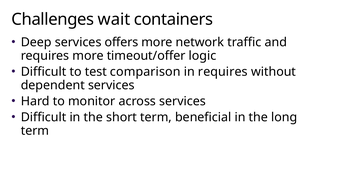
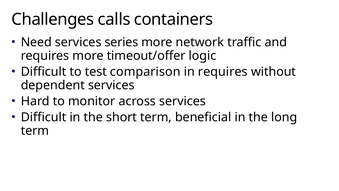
wait: wait -> calls
Deep: Deep -> Need
offers: offers -> series
